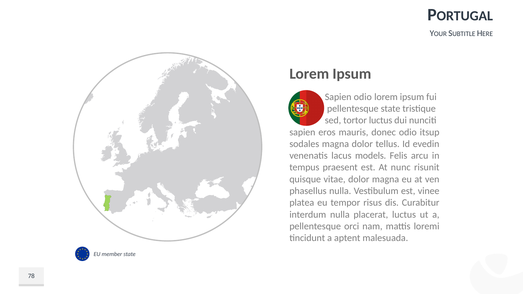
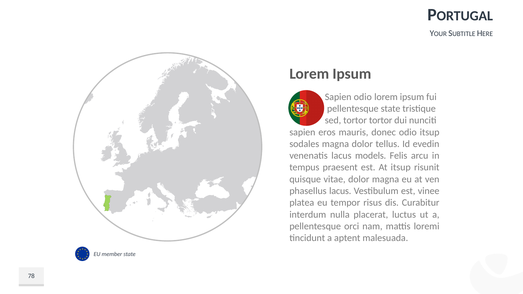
tortor luctus: luctus -> tortor
At nunc: nunc -> itsup
phasellus nulla: nulla -> lacus
